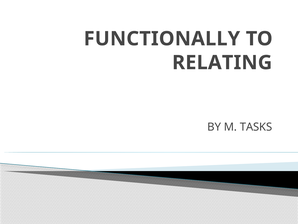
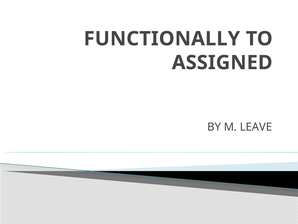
RELATING: RELATING -> ASSIGNED
TASKS: TASKS -> LEAVE
